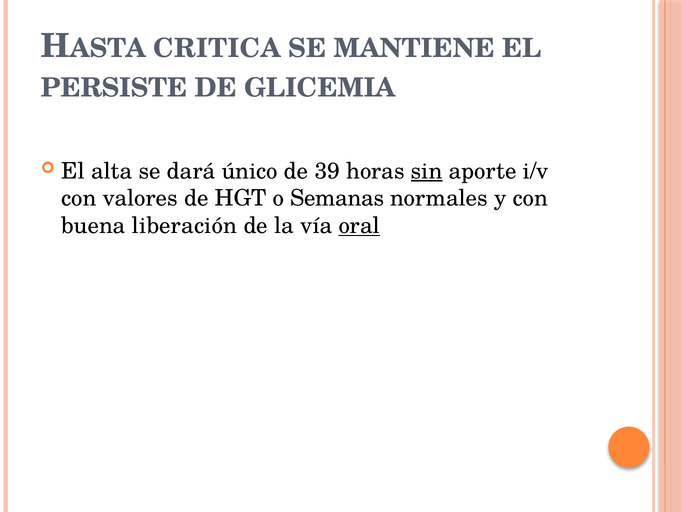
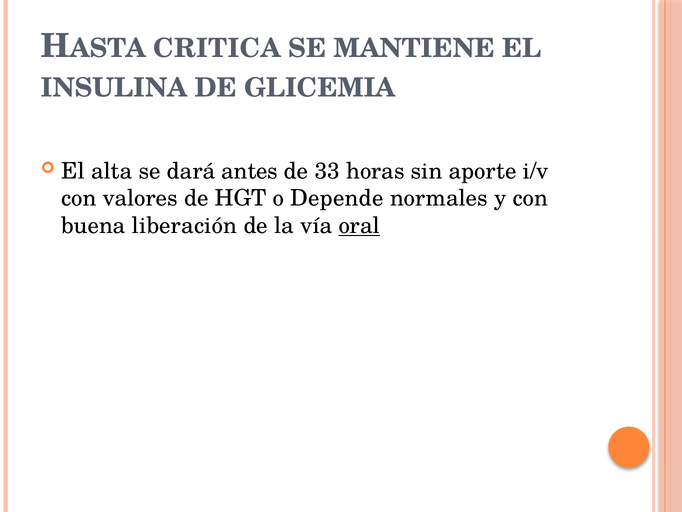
PERSISTE: PERSISTE -> INSULINA
único: único -> antes
39: 39 -> 33
sin underline: present -> none
Semanas: Semanas -> Depende
